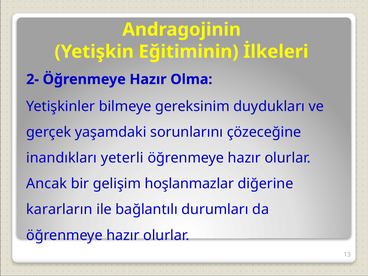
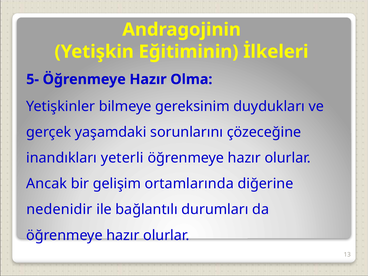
2-: 2- -> 5-
hoşlanmazlar: hoşlanmazlar -> ortamlarında
kararların: kararların -> nedenidir
